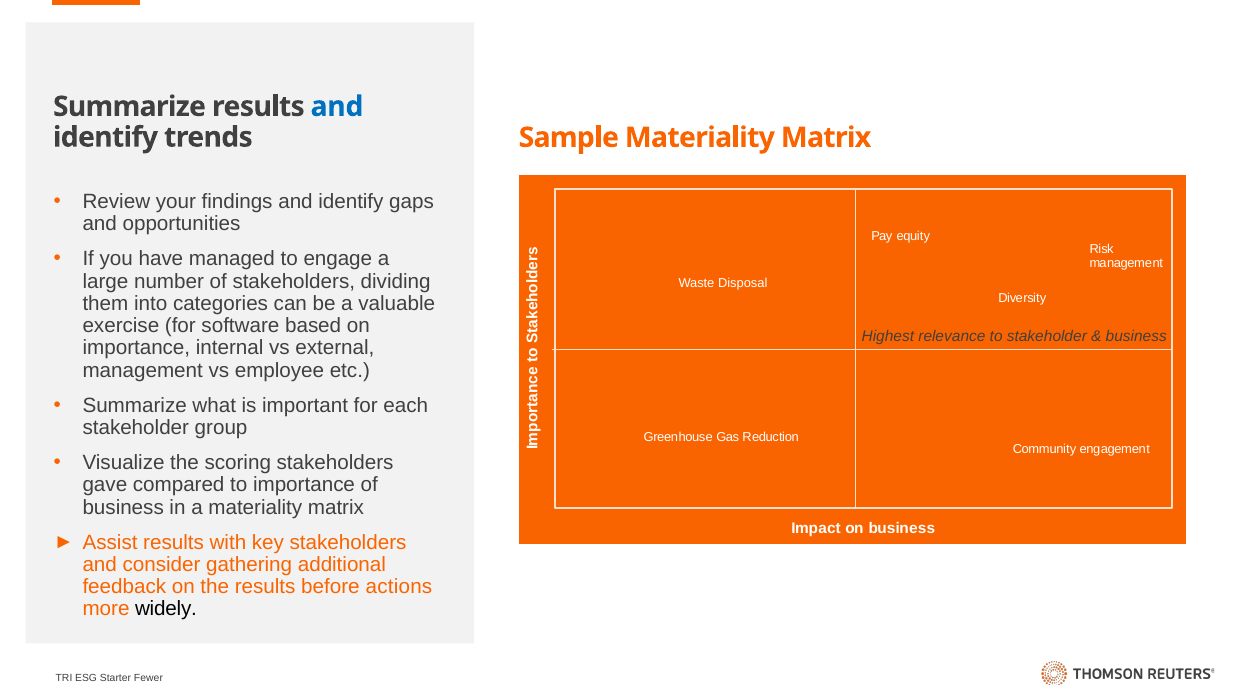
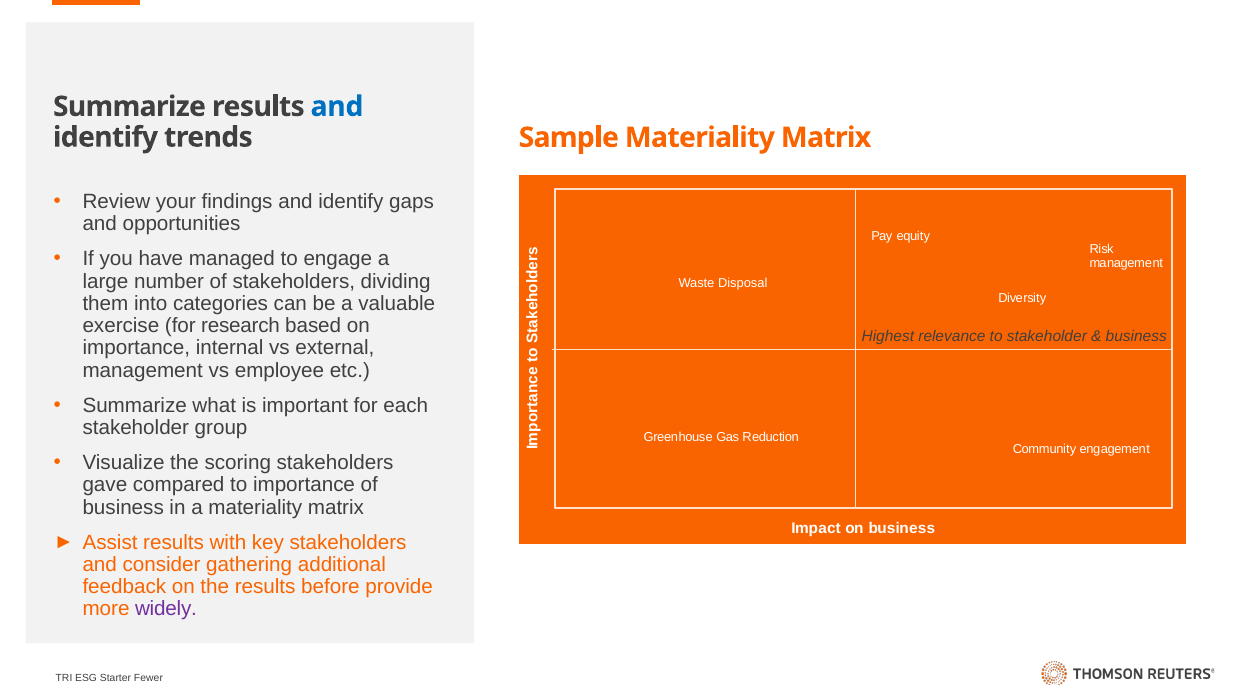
software: software -> research
actions: actions -> provide
widely colour: black -> purple
